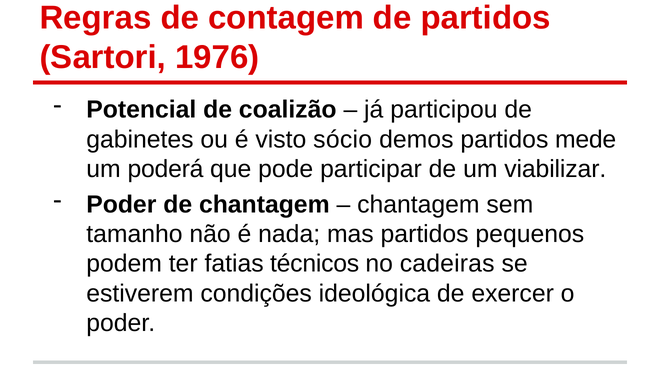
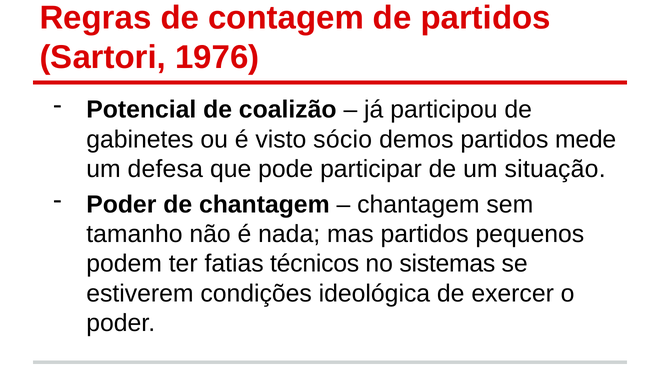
poderá: poderá -> defesa
viabilizar: viabilizar -> situação
cadeiras: cadeiras -> sistemas
